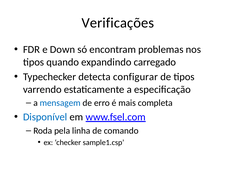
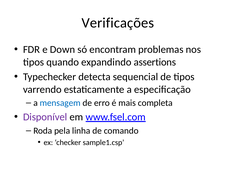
carregado: carregado -> assertions
configurar: configurar -> sequencial
Disponível colour: blue -> purple
